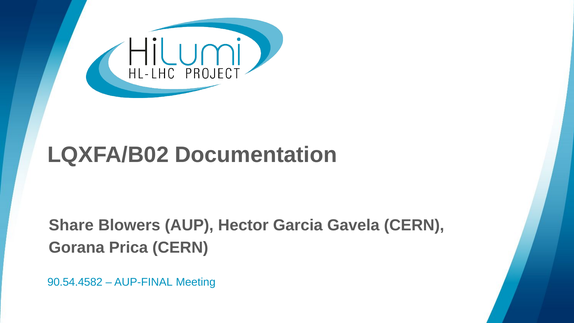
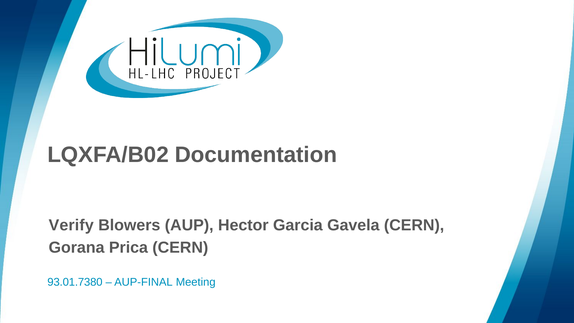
Share: Share -> Verify
90.54.4582: 90.54.4582 -> 93.01.7380
